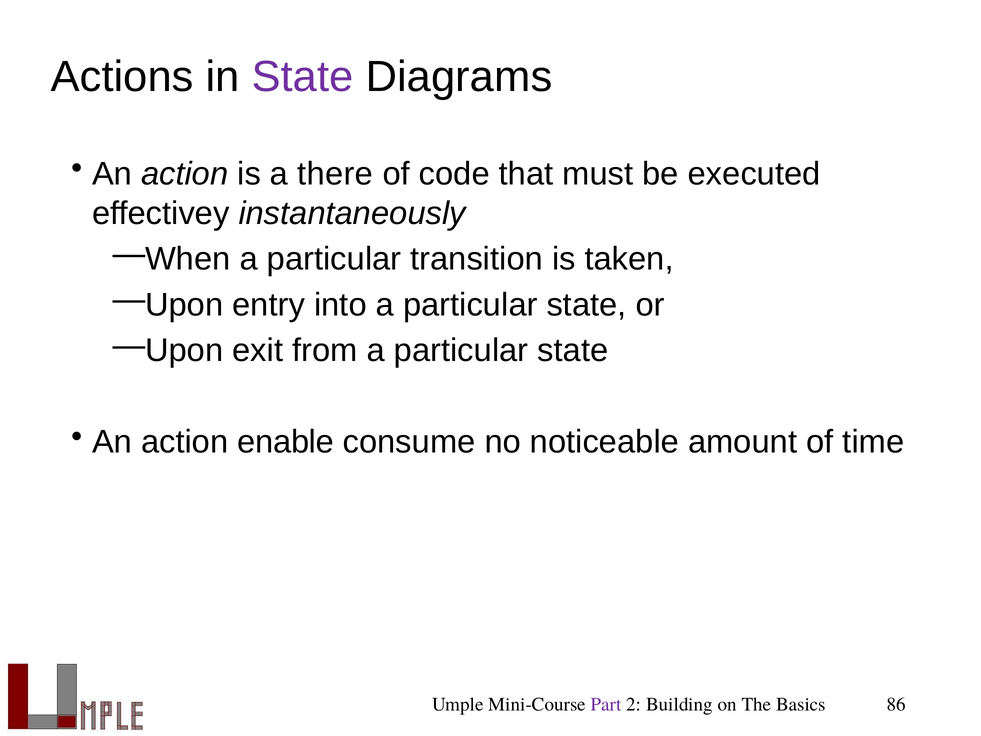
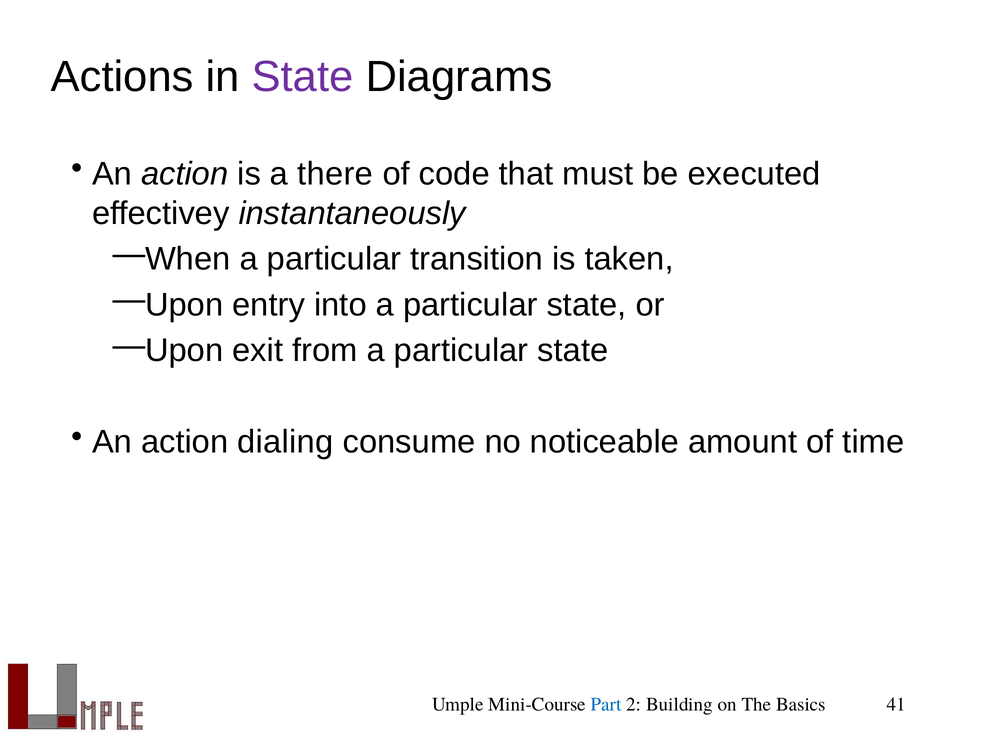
enable: enable -> dialing
Part colour: purple -> blue
86: 86 -> 41
